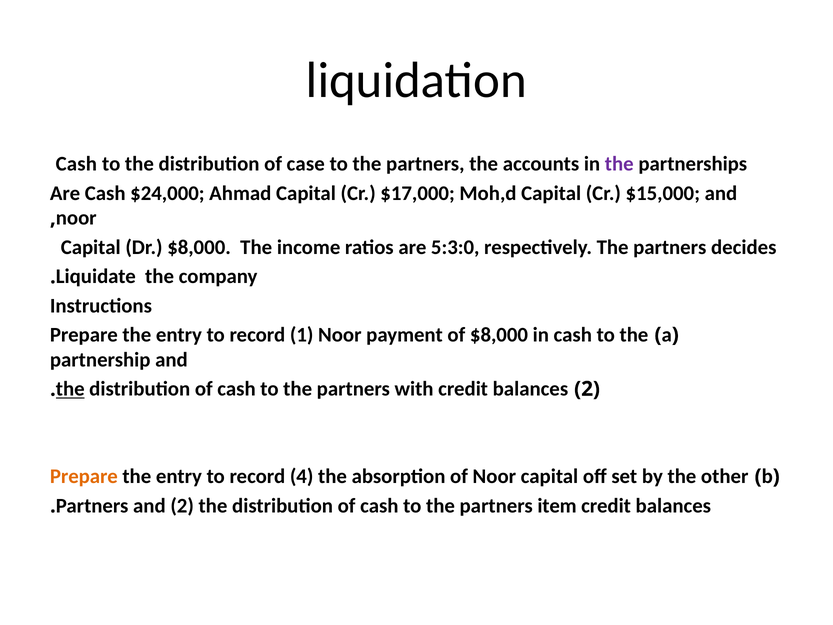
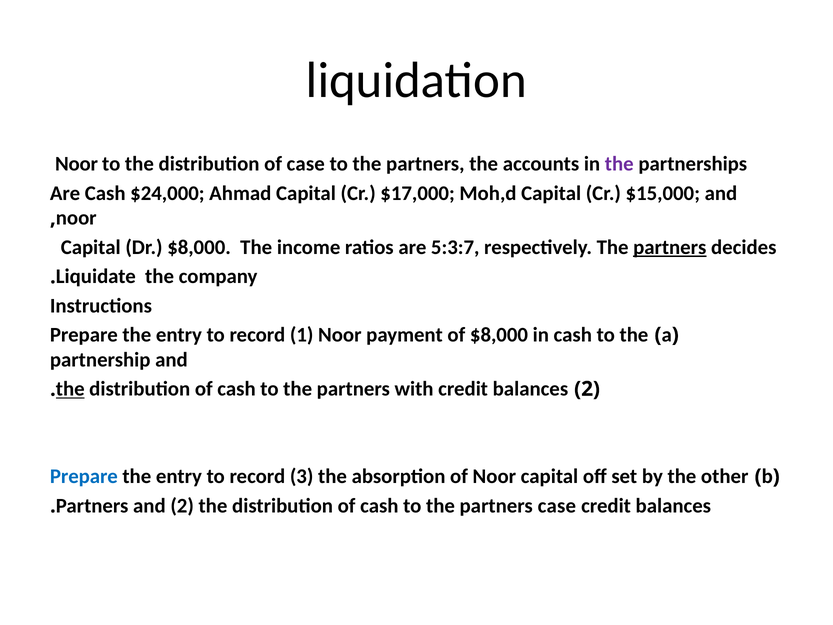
Cash at (76, 164): Cash -> Noor
5:3:0: 5:3:0 -> 5:3:7
partners at (670, 247) underline: none -> present
Prepare at (84, 476) colour: orange -> blue
4: 4 -> 3
partners item: item -> case
